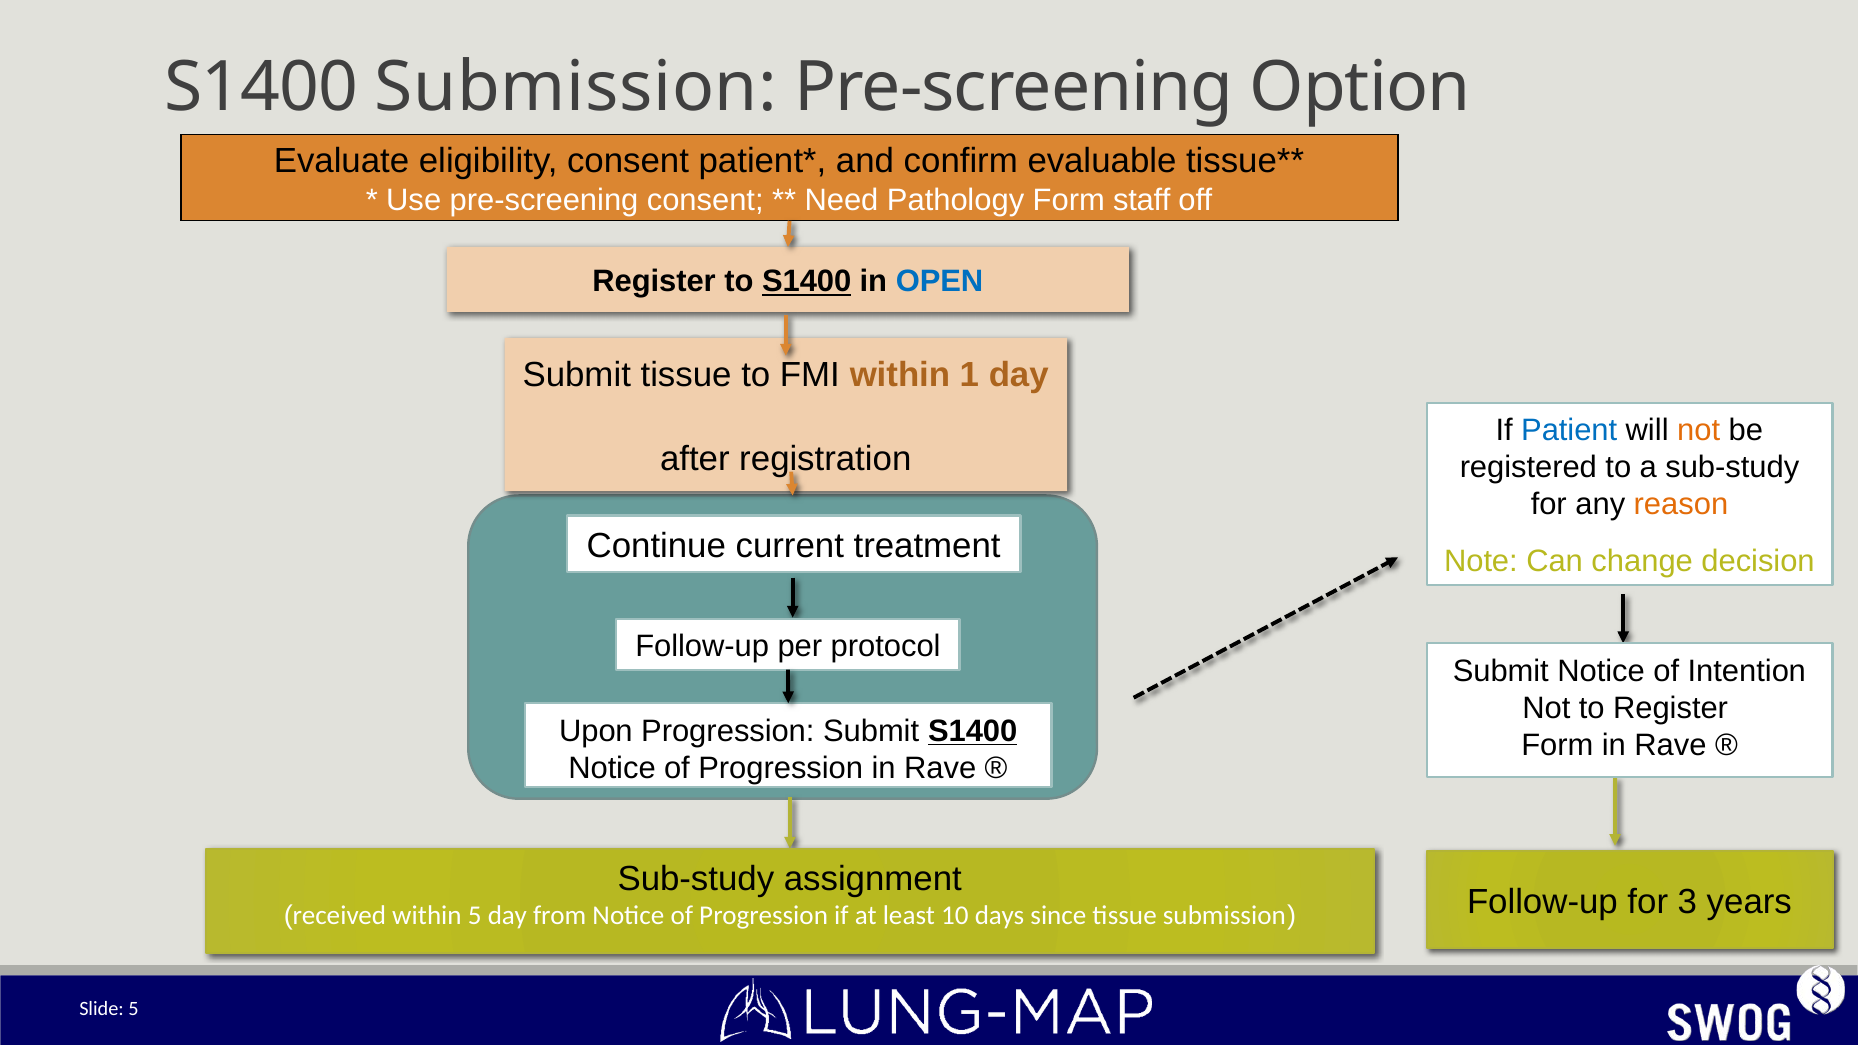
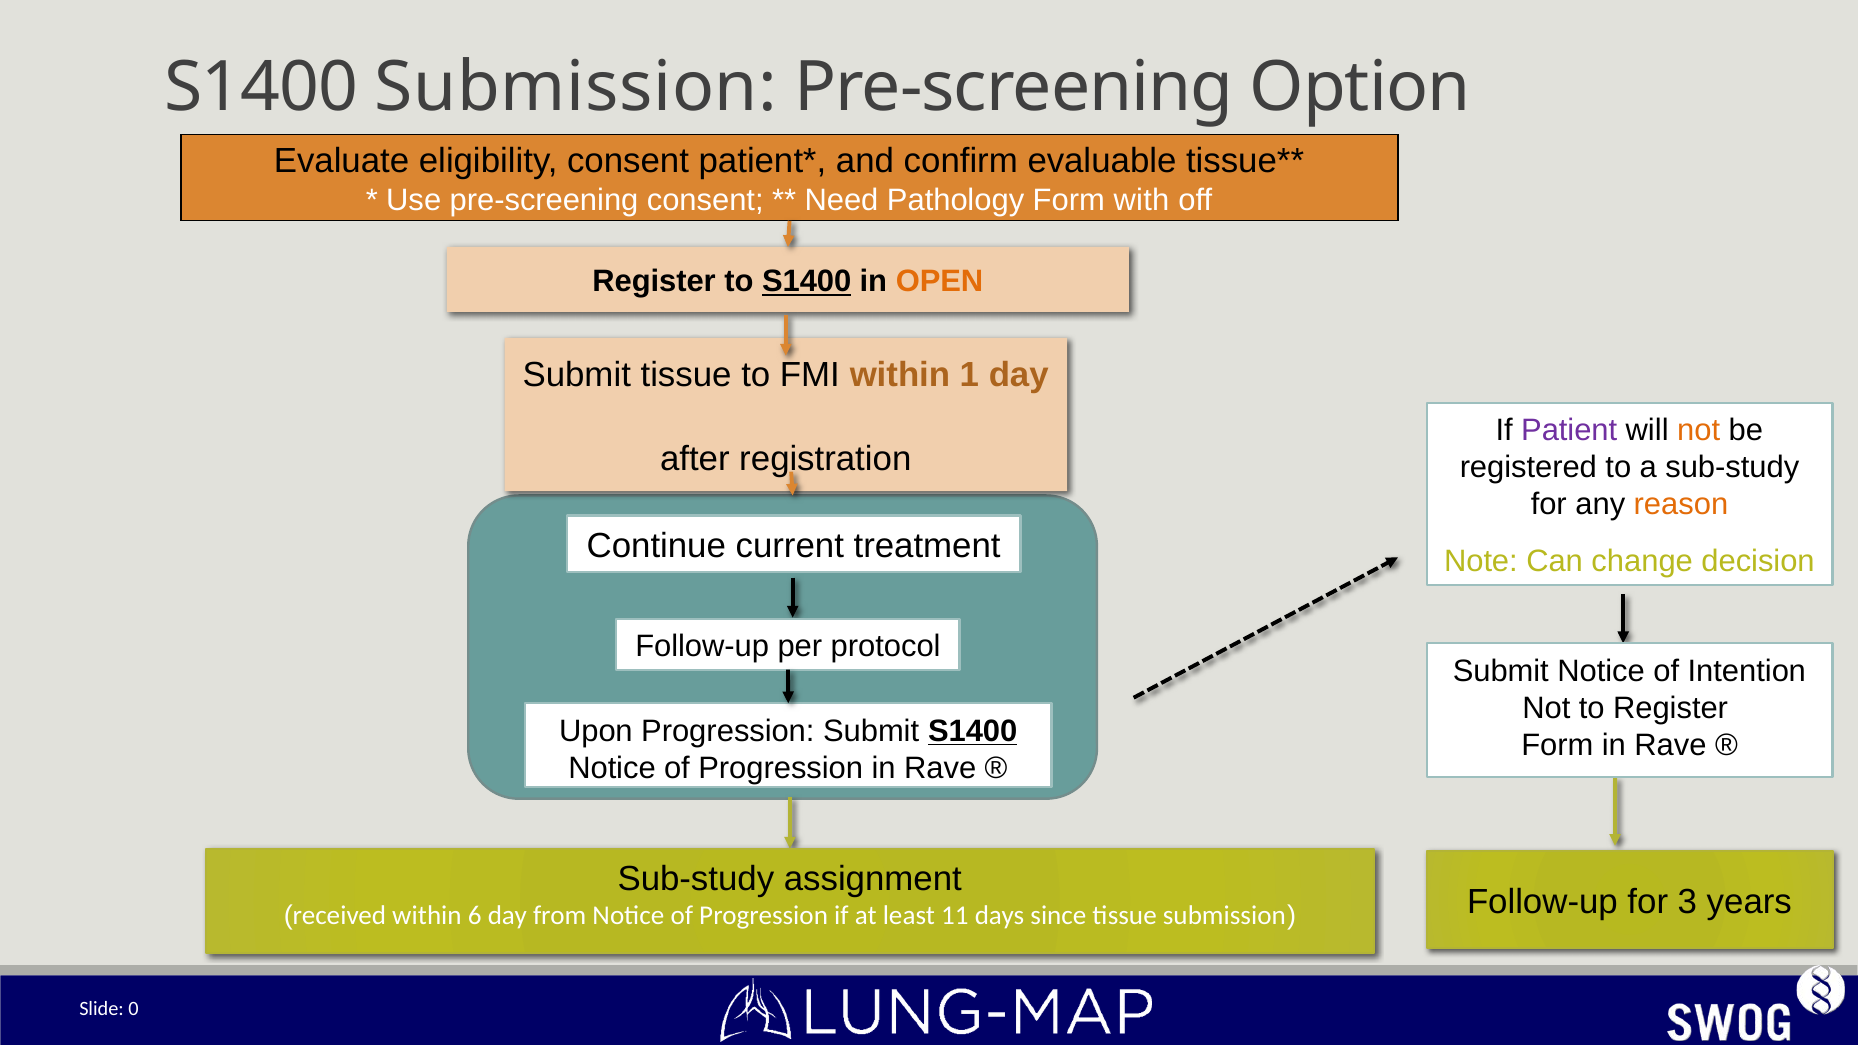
staff: staff -> with
OPEN colour: blue -> orange
Patient colour: blue -> purple
within 5: 5 -> 6
10: 10 -> 11
Slide 5: 5 -> 0
